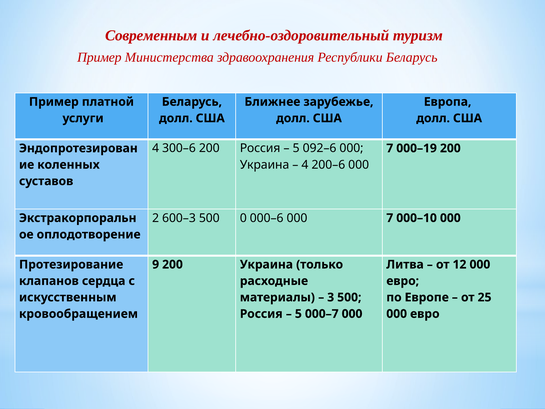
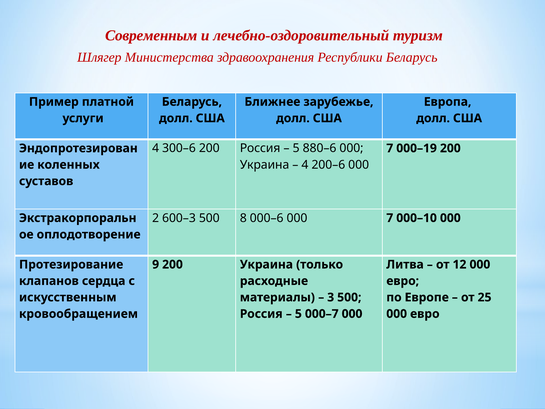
Пример at (99, 57): Пример -> Шлягер
092–6: 092–6 -> 880–6
0: 0 -> 8
